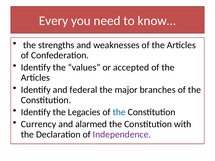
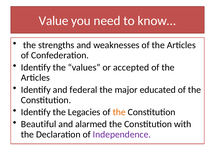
Every: Every -> Value
branches: branches -> educated
the at (119, 112) colour: blue -> orange
Currency: Currency -> Beautiful
